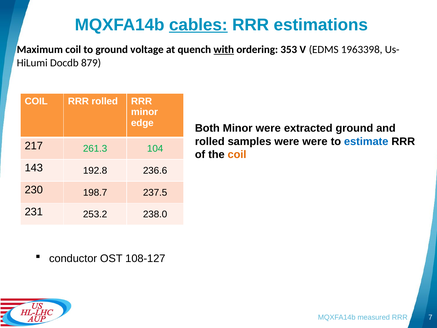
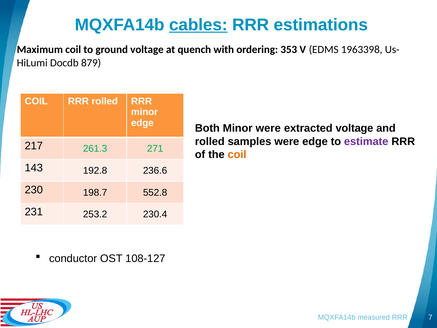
with underline: present -> none
extracted ground: ground -> voltage
were were: were -> edge
estimate colour: blue -> purple
104: 104 -> 271
237.5: 237.5 -> 552.8
238.0: 238.0 -> 230.4
